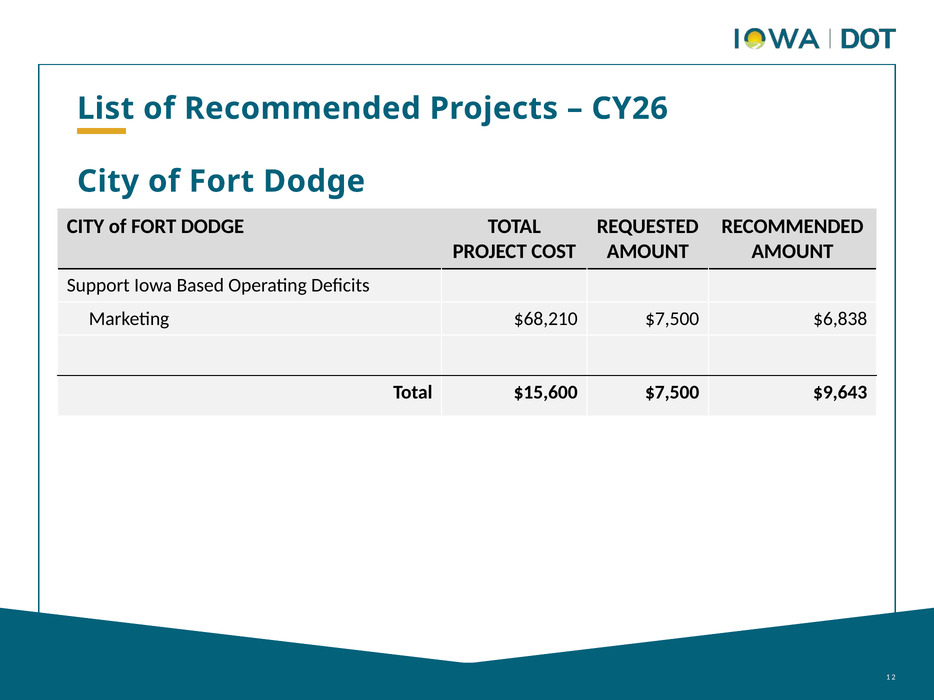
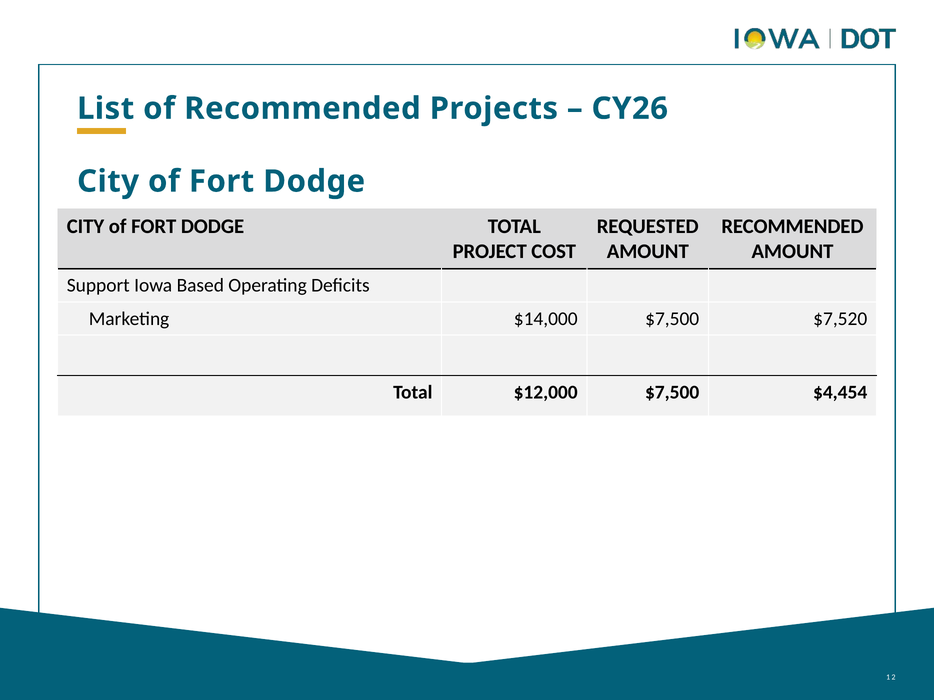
$68,210: $68,210 -> $14,000
$6,838: $6,838 -> $7,520
$15,600: $15,600 -> $12,000
$9,643: $9,643 -> $4,454
